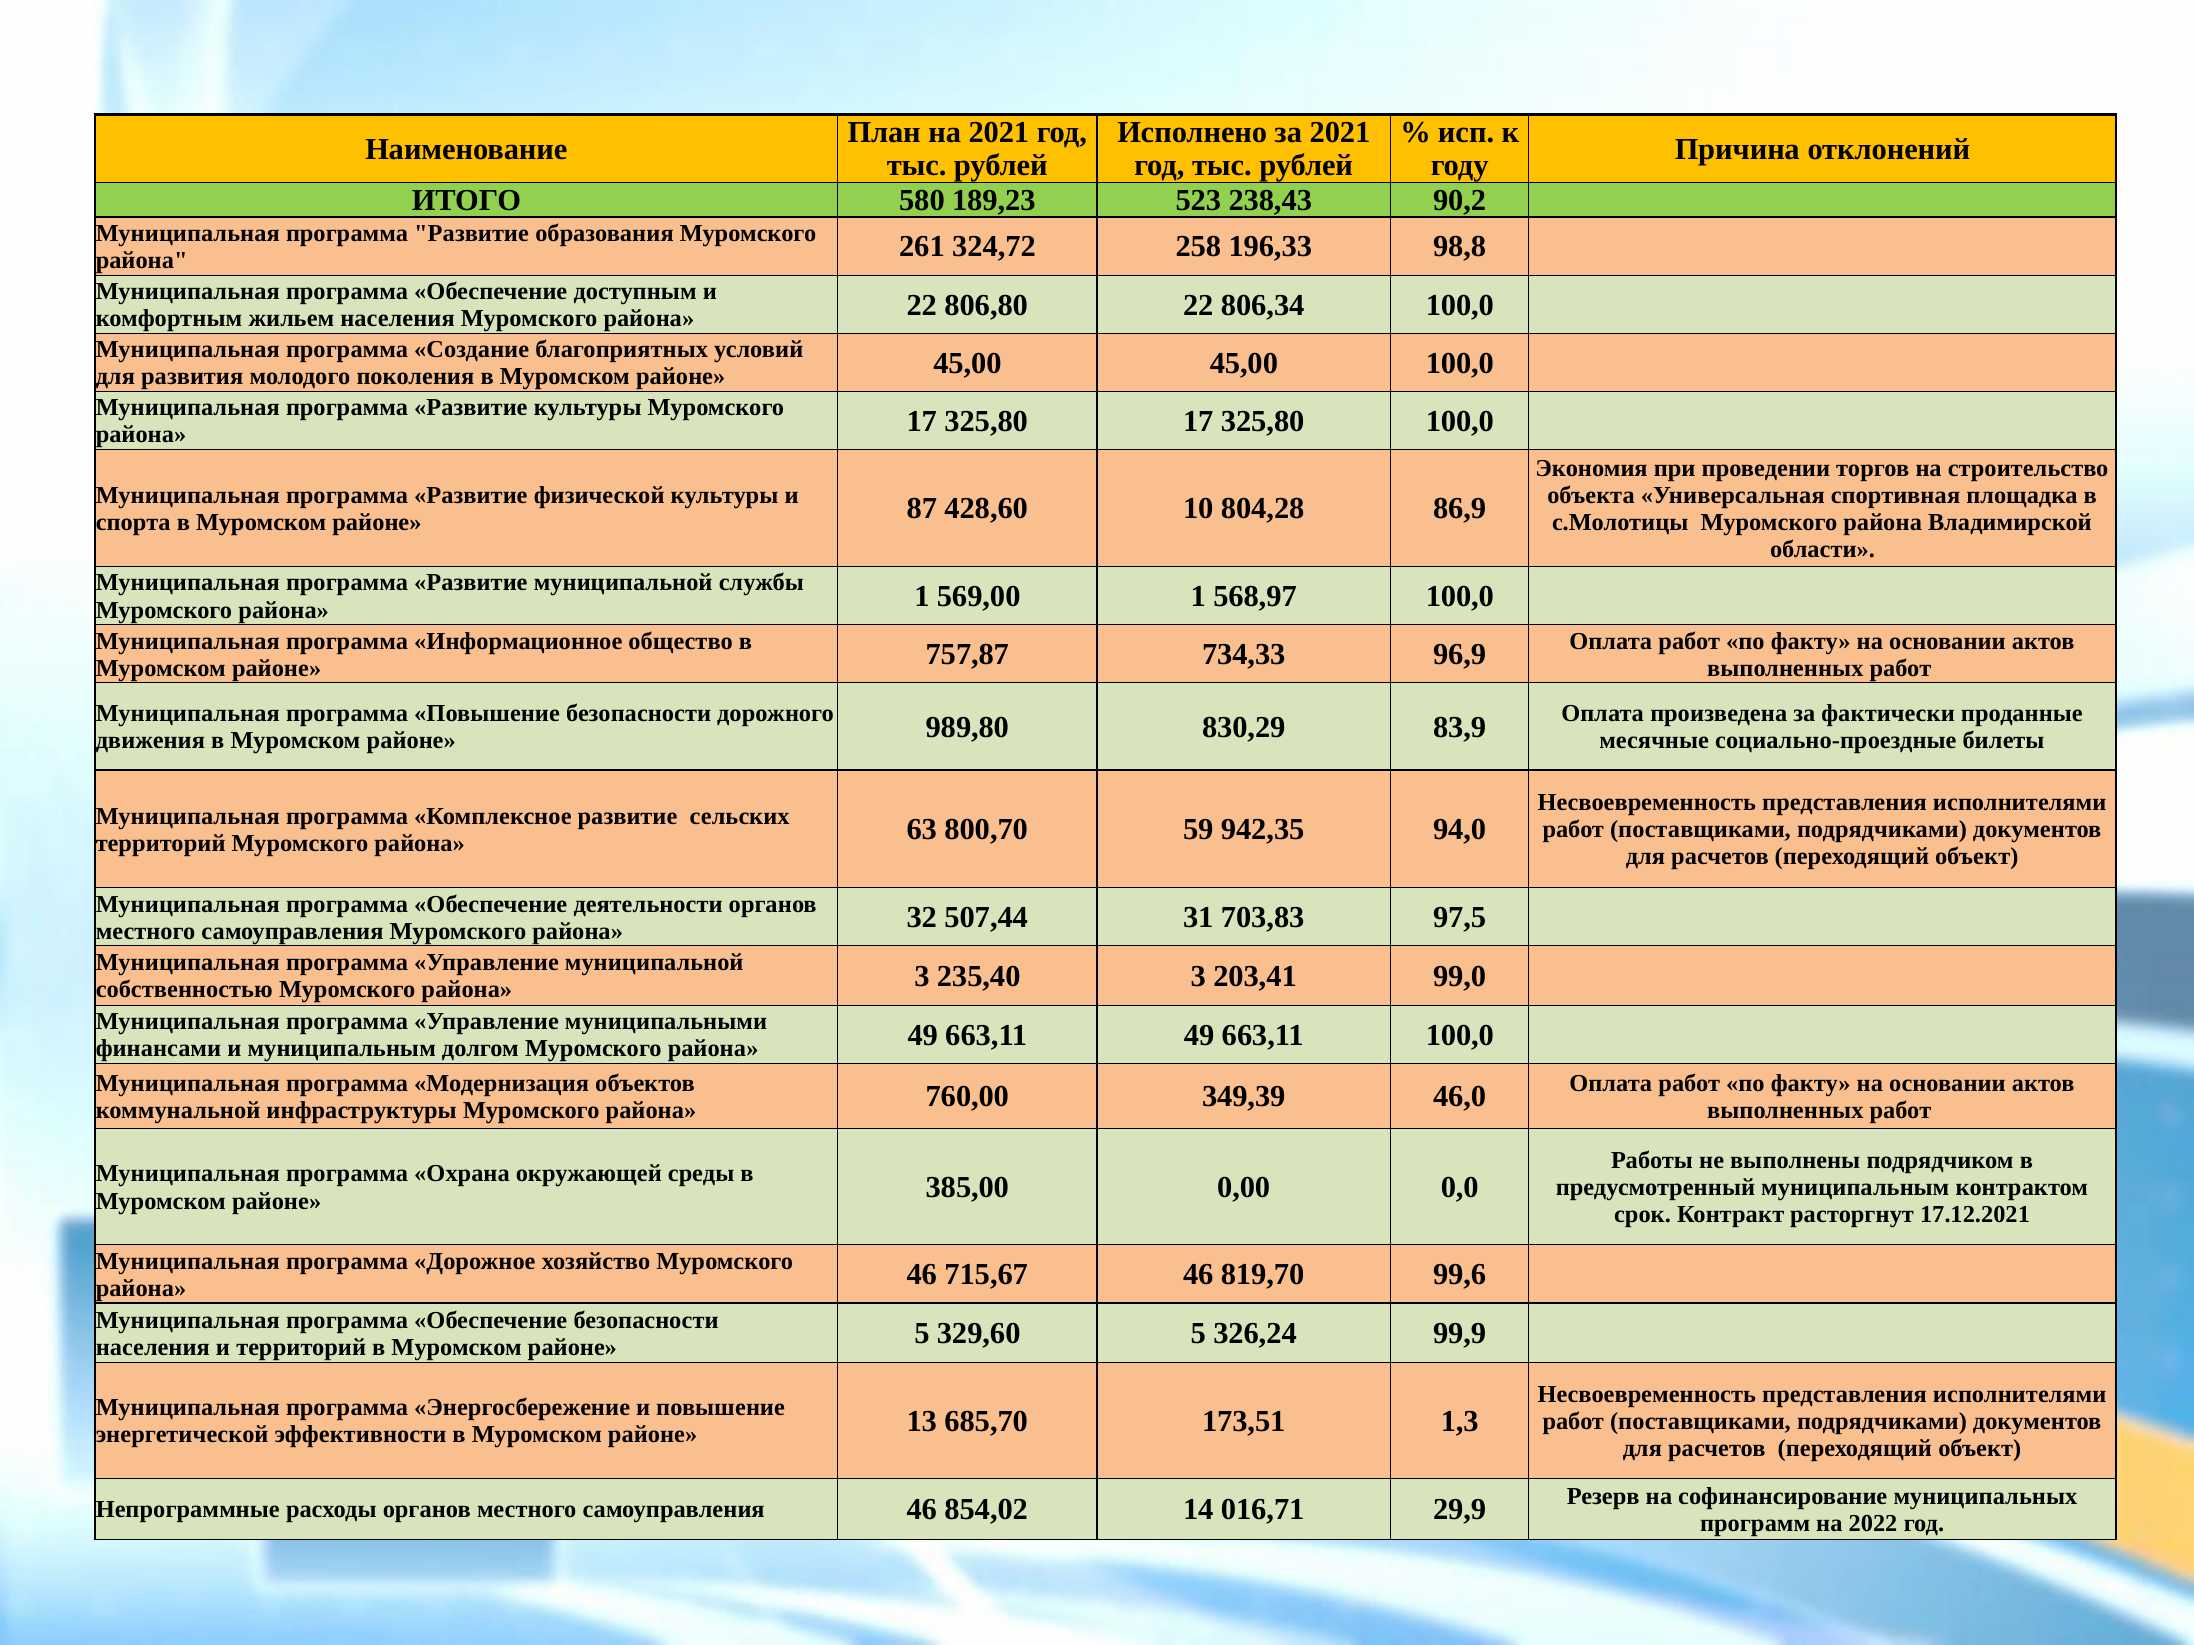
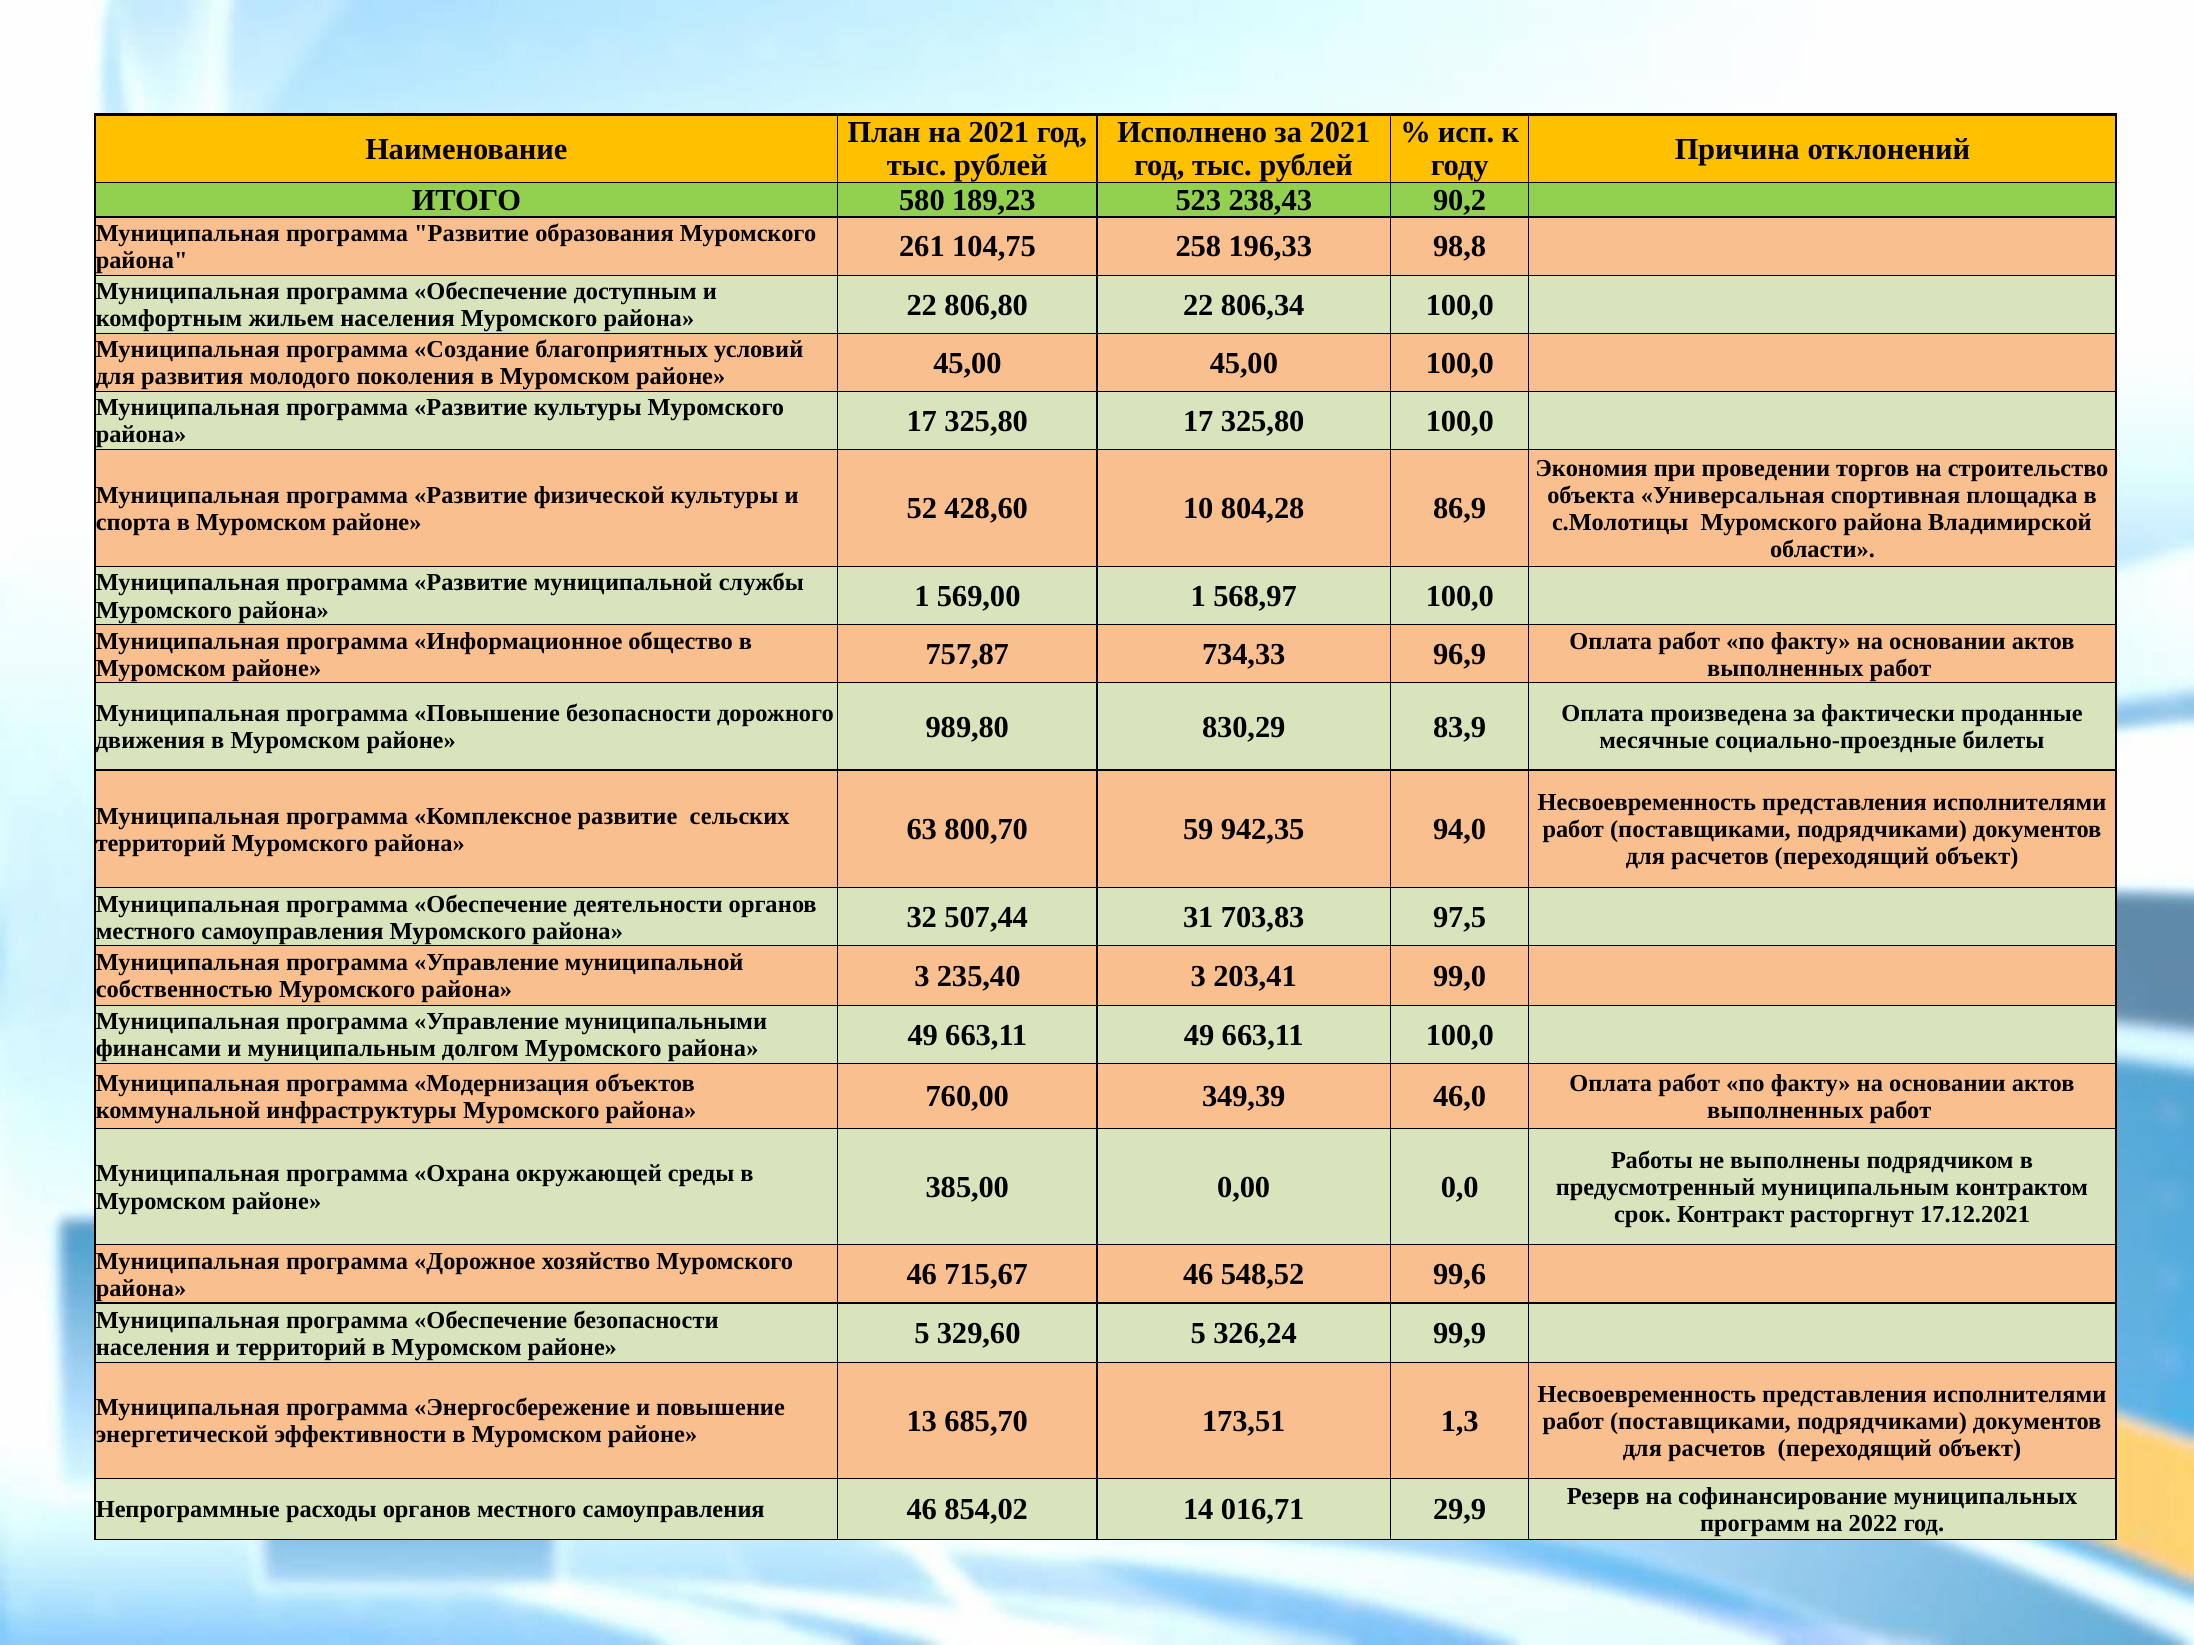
324,72: 324,72 -> 104,75
87: 87 -> 52
819,70: 819,70 -> 548,52
